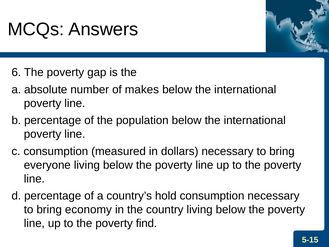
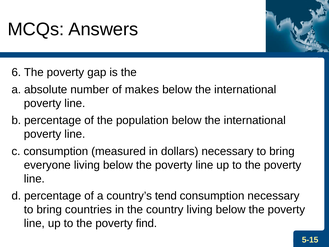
hold: hold -> tend
economy: economy -> countries
